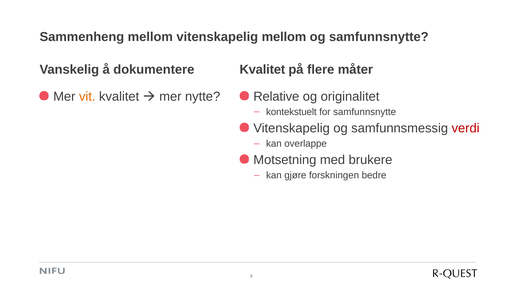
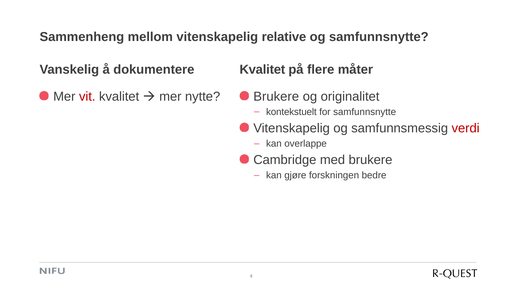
vitenskapelig mellom: mellom -> relative
vit colour: orange -> red
Relative at (276, 96): Relative -> Brukere
Motsetning: Motsetning -> Cambridge
